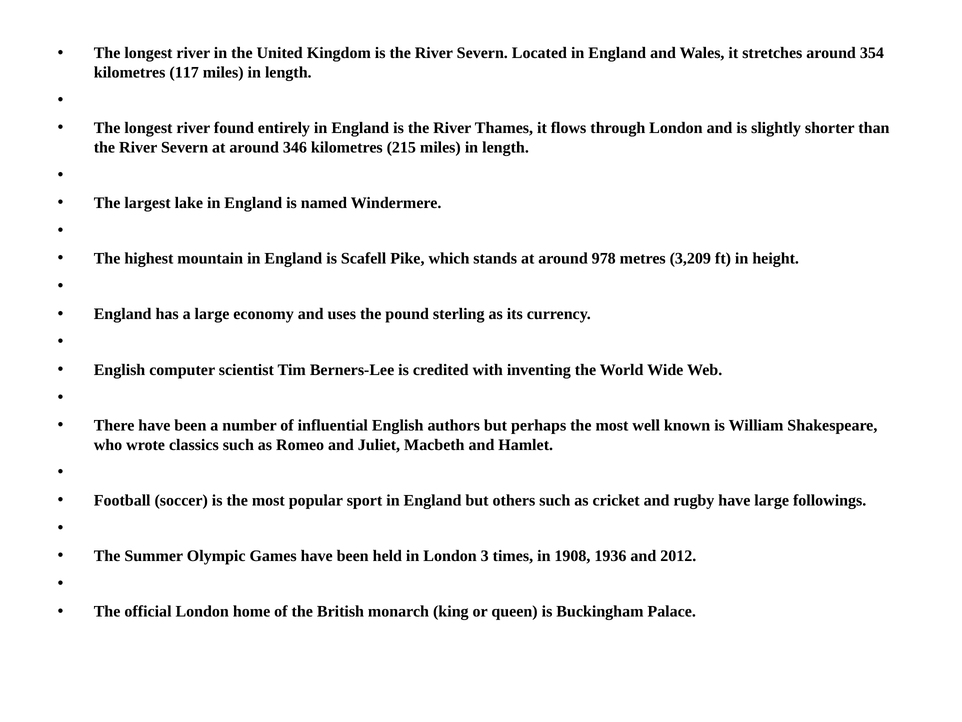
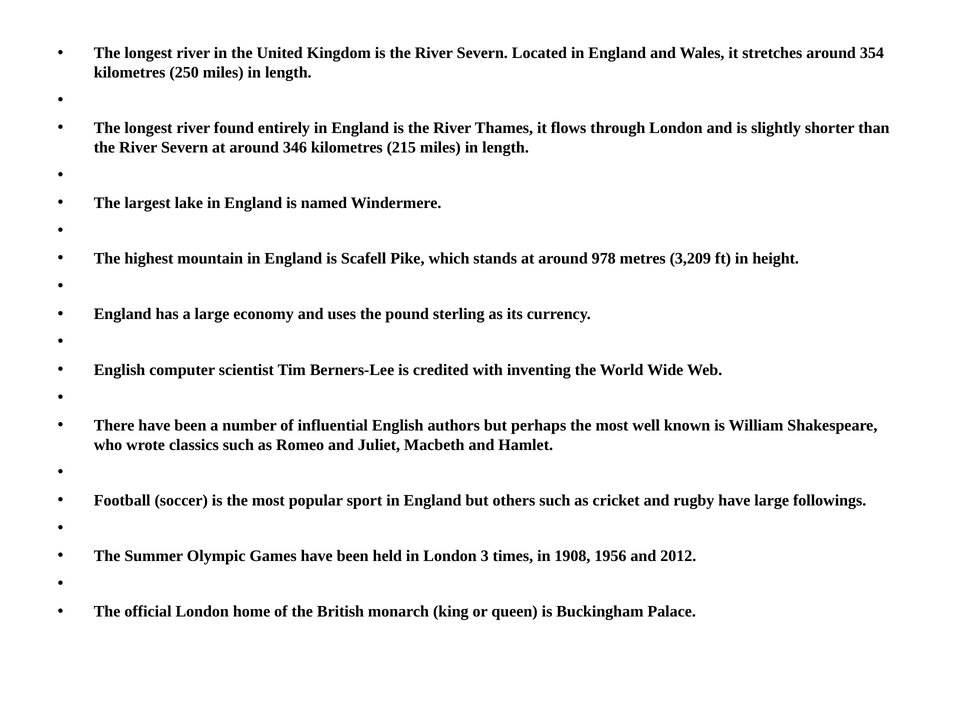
117: 117 -> 250
1936: 1936 -> 1956
